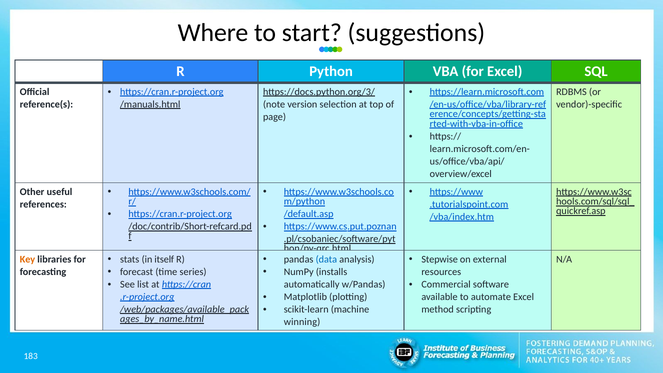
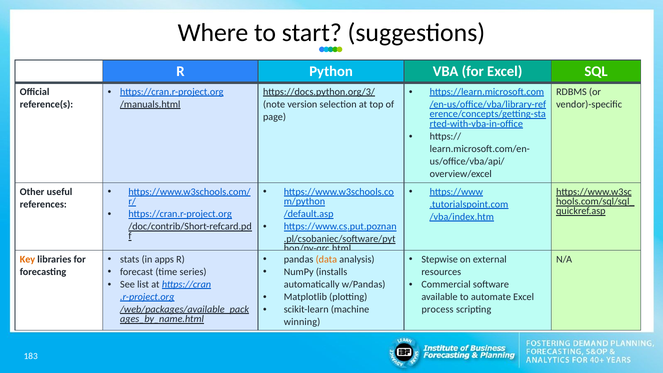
itself: itself -> apps
data colour: blue -> orange
method: method -> process
